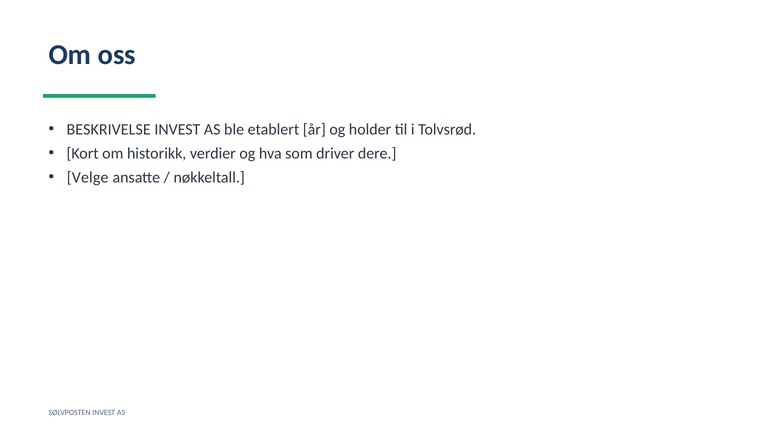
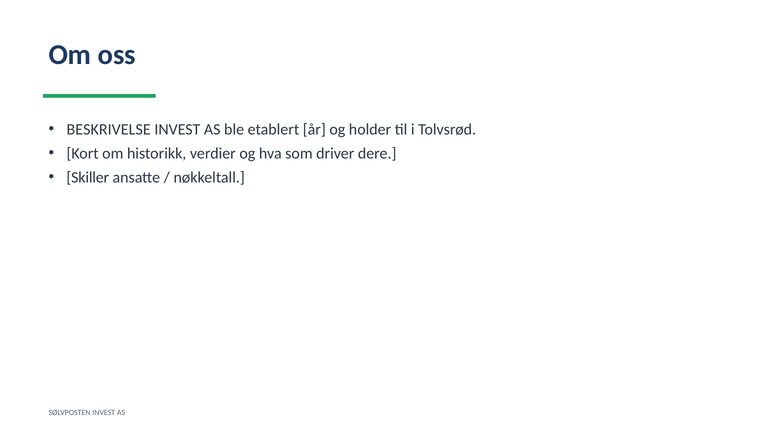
Velge: Velge -> Skiller
